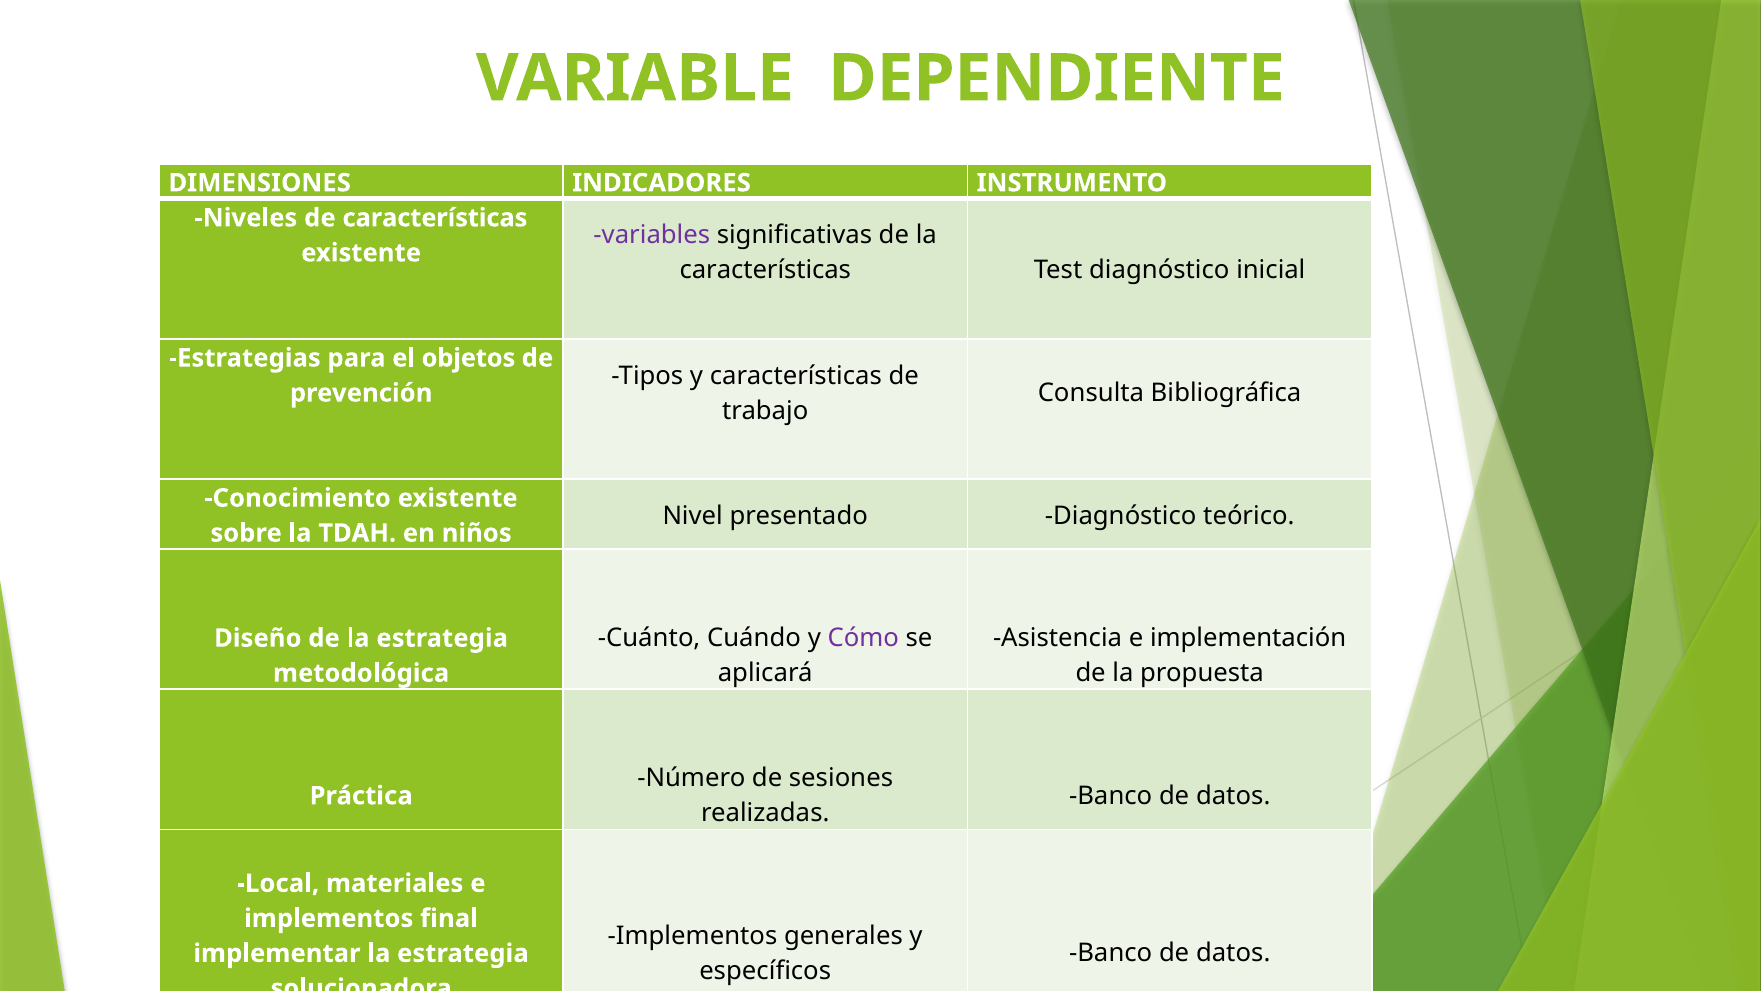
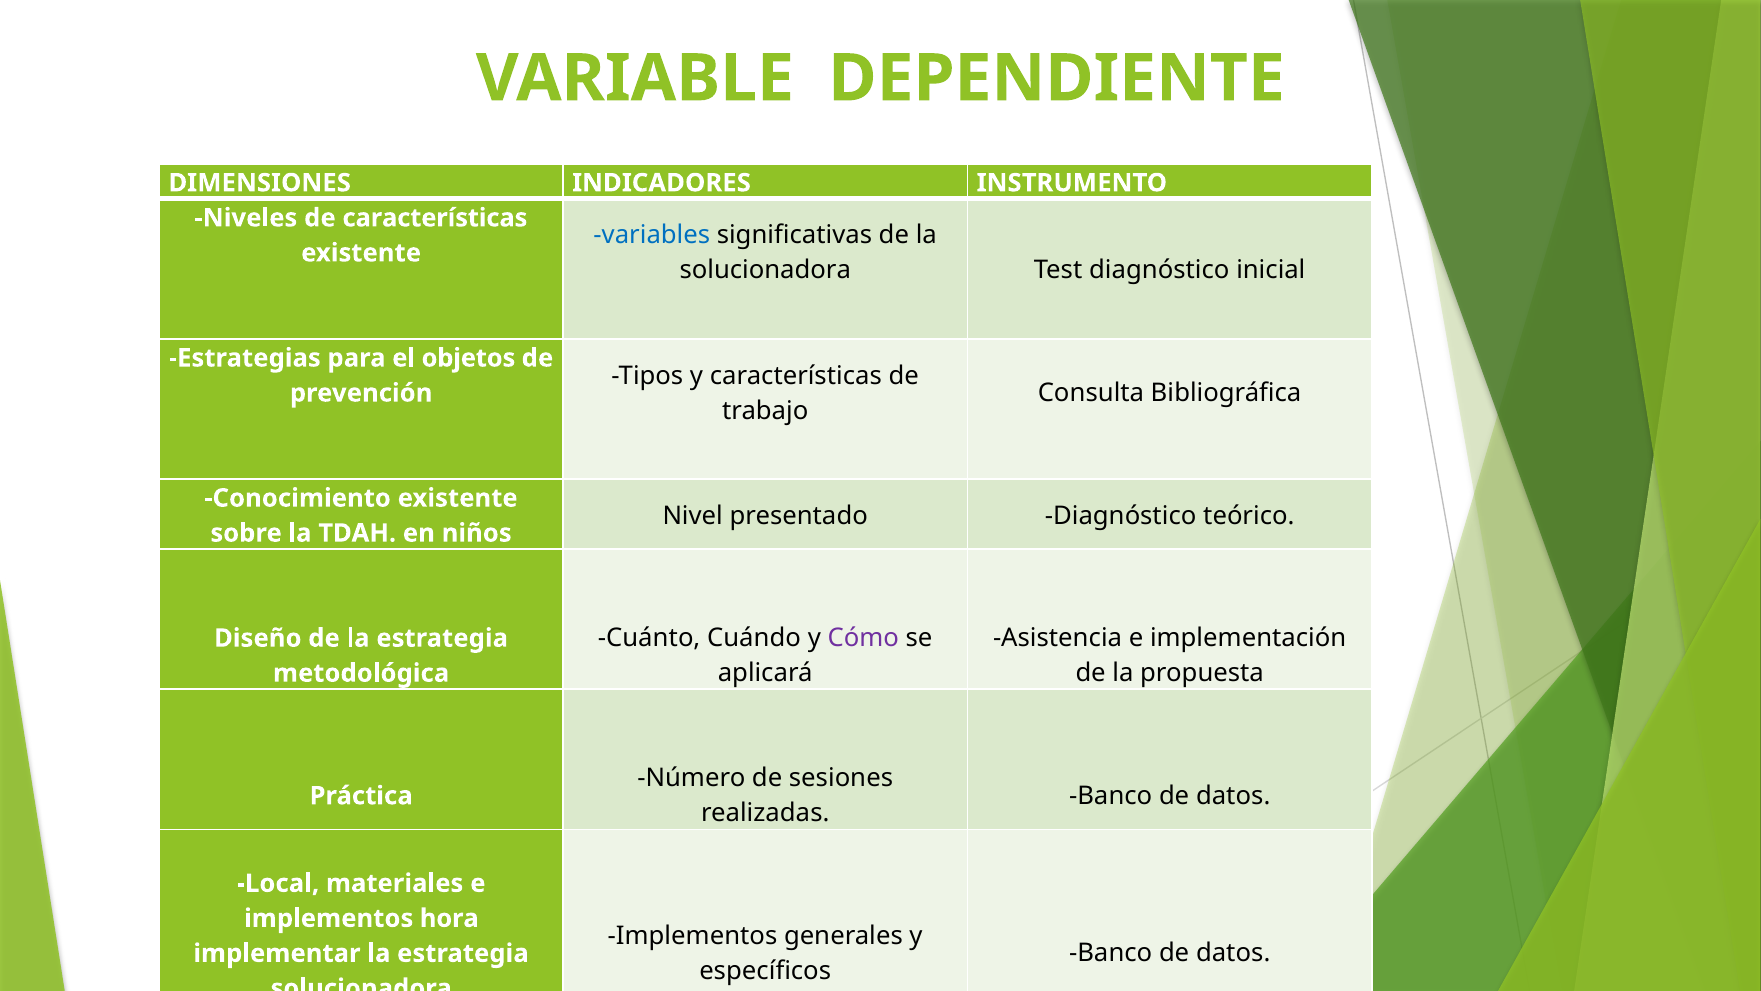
variables at (652, 235) colour: purple -> blue
características at (765, 270): características -> solucionadora
implementos final: final -> hora
